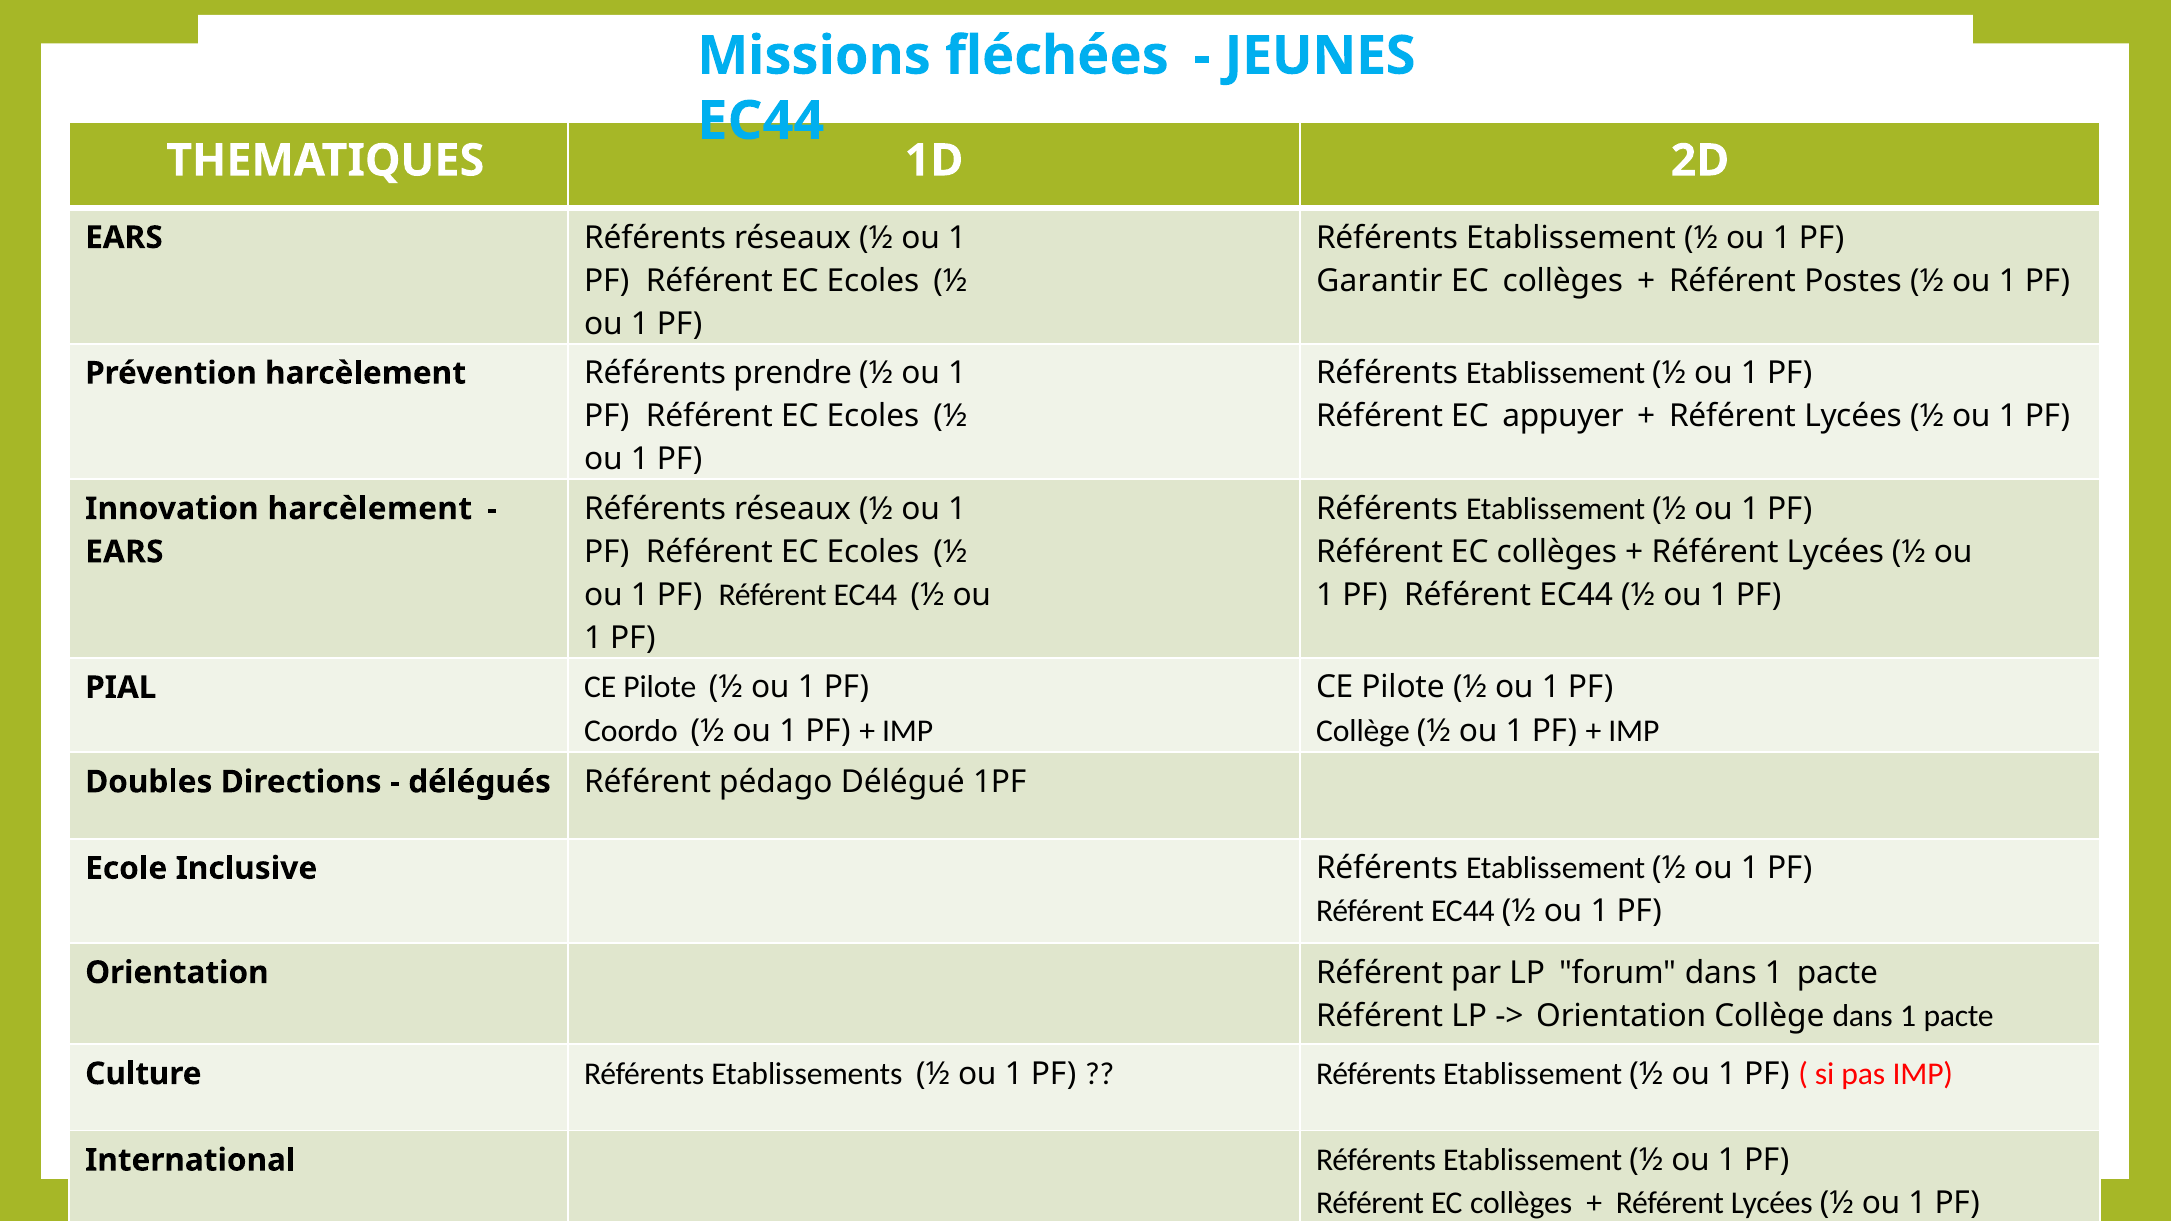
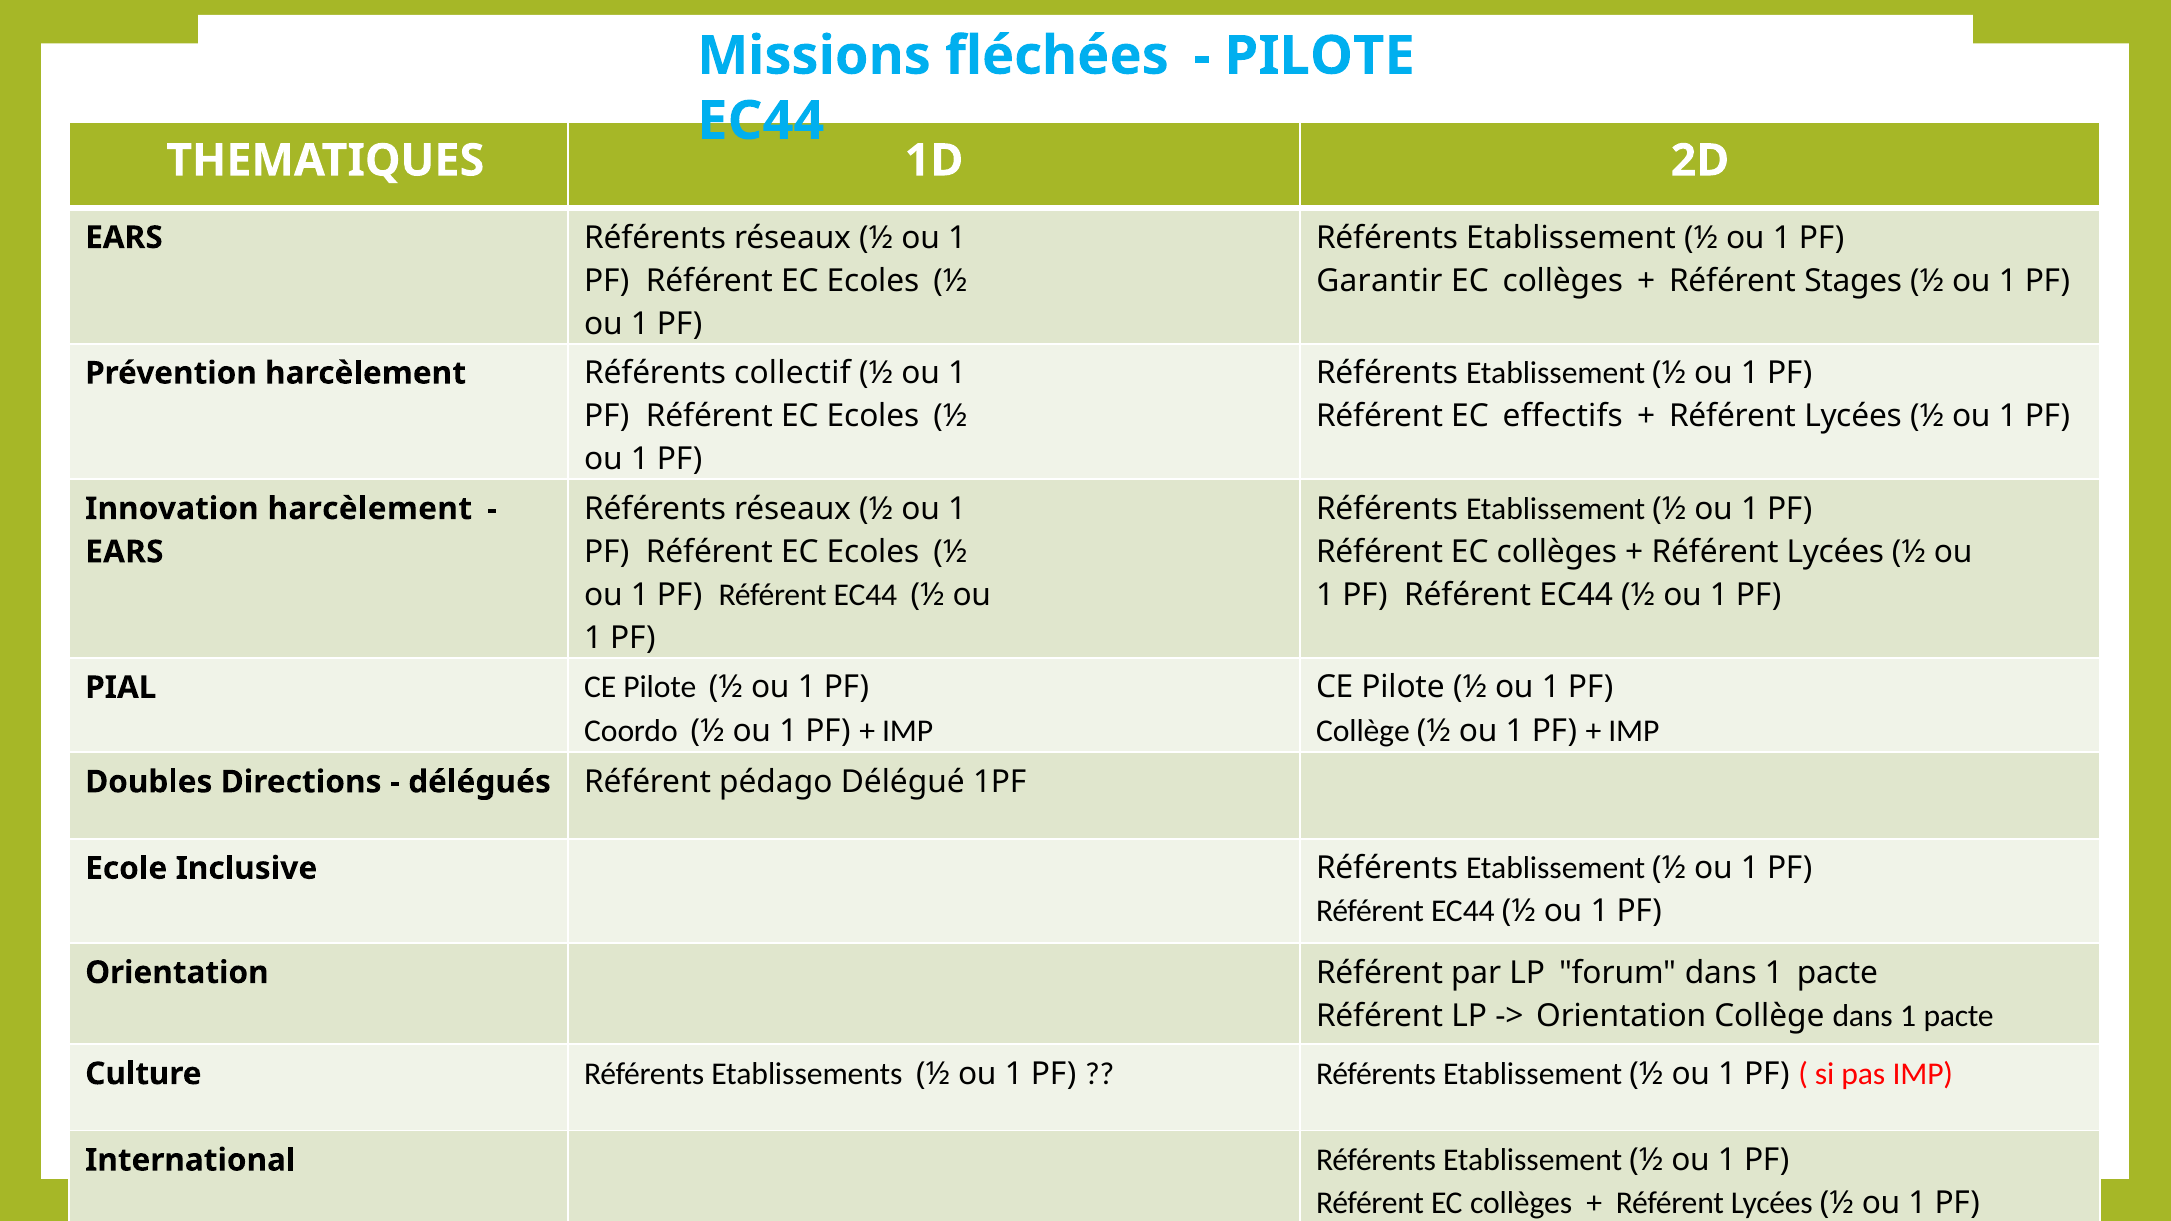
JEUNES at (1320, 56): JEUNES -> PILOTE
Postes: Postes -> Stages
prendre: prendre -> collectif
appuyer: appuyer -> effectifs
